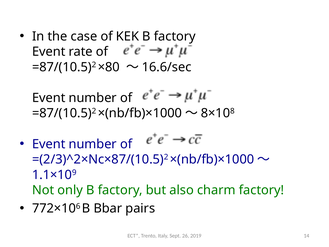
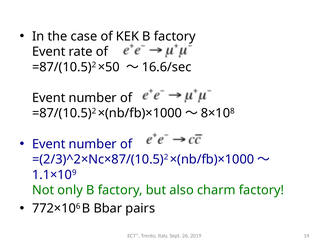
×80: ×80 -> ×50
